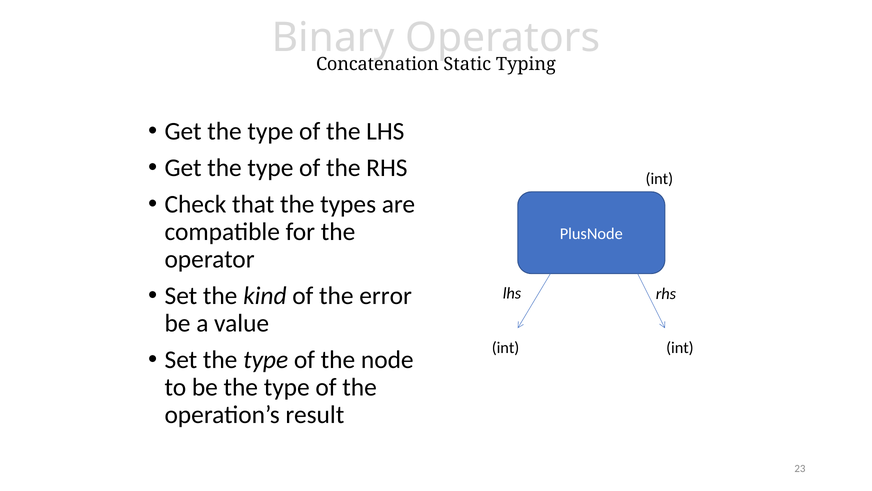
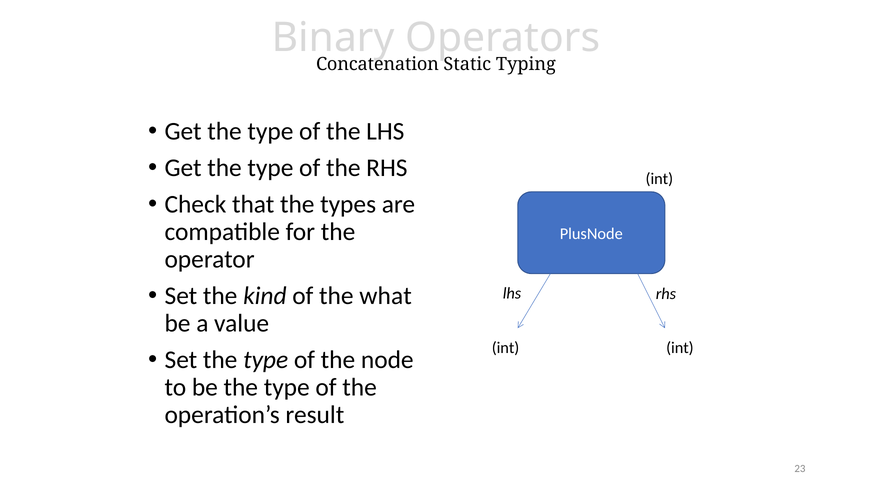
error: error -> what
